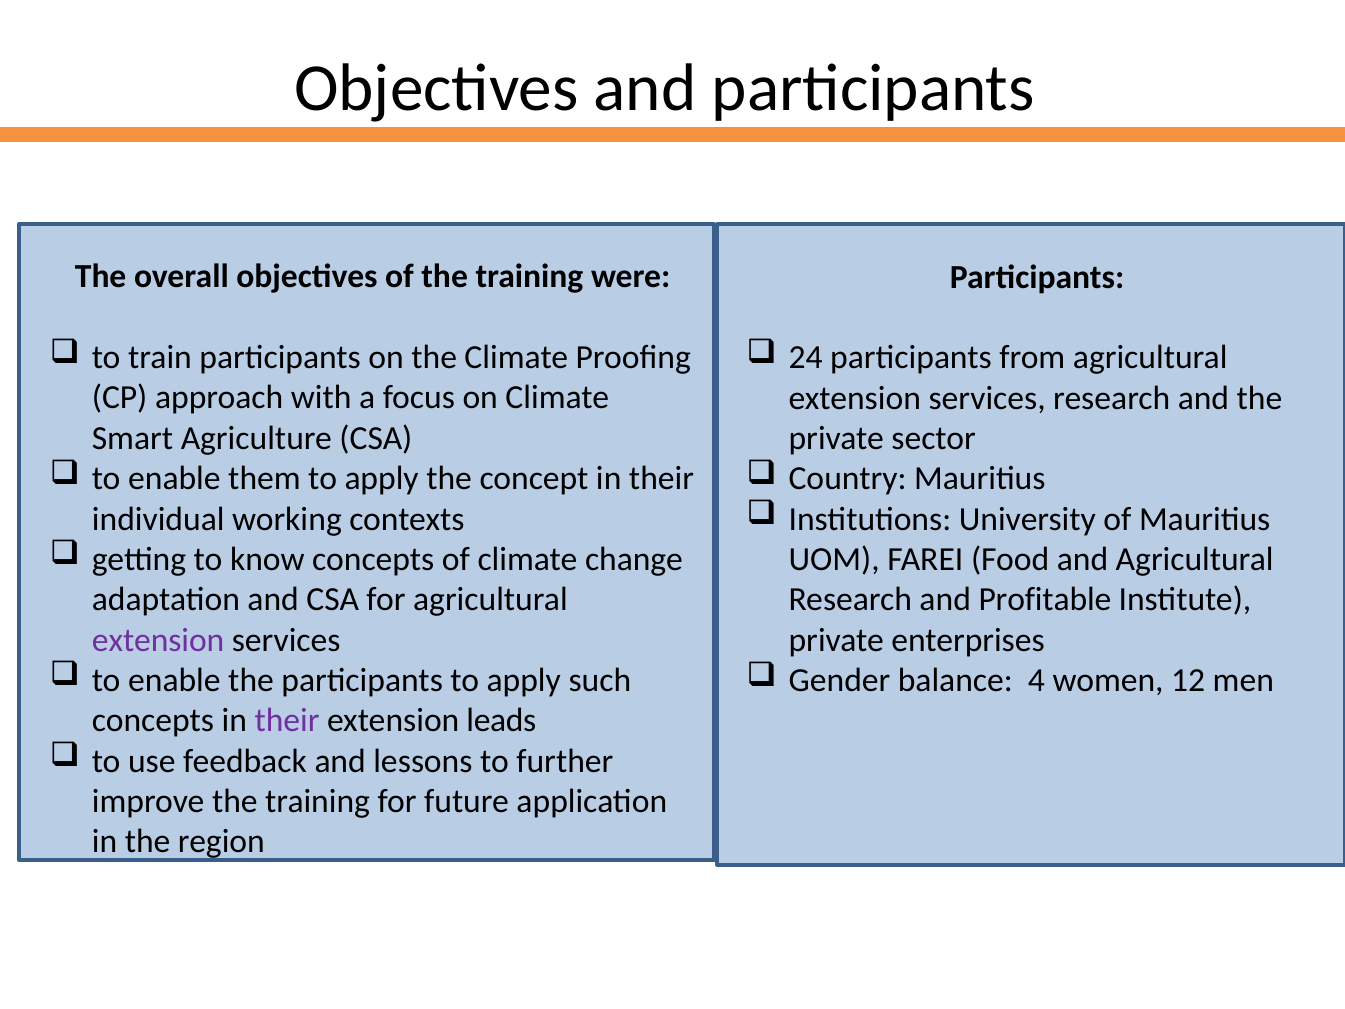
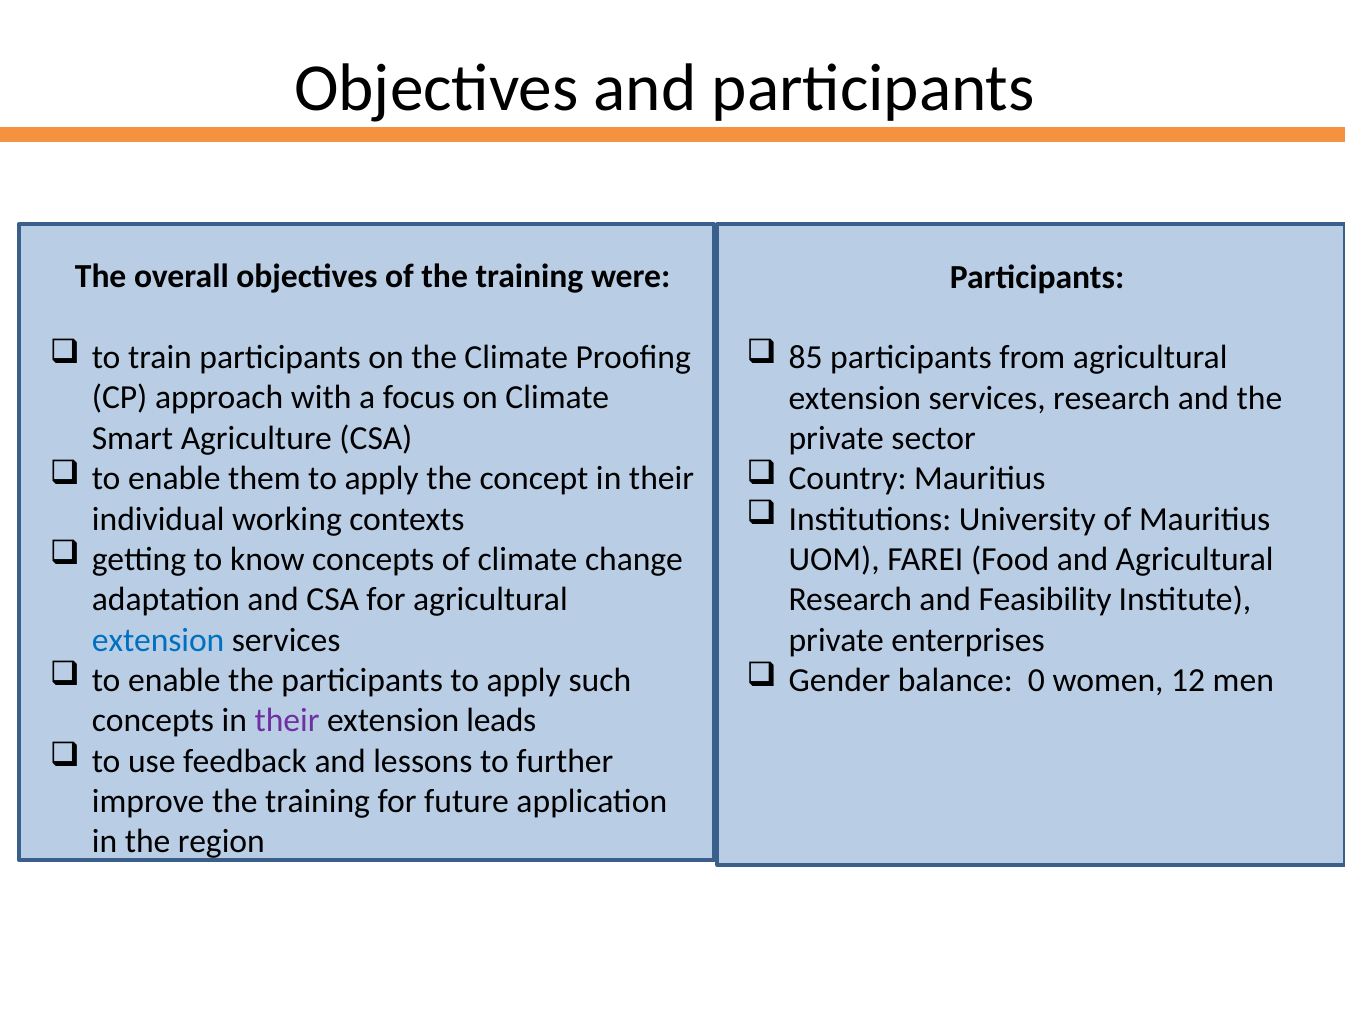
24: 24 -> 85
Profitable: Profitable -> Feasibility
extension at (158, 640) colour: purple -> blue
4: 4 -> 0
